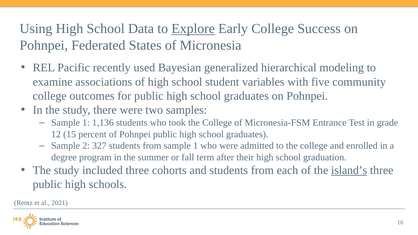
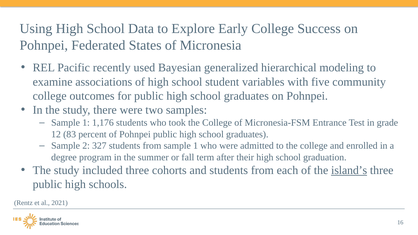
Explore underline: present -> none
1,136: 1,136 -> 1,176
15: 15 -> 83
